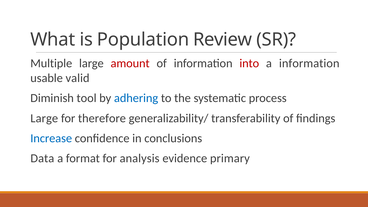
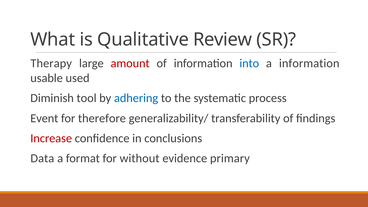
Population: Population -> Qualitative
Multiple: Multiple -> Therapy
into colour: red -> blue
valid: valid -> used
Large at (44, 118): Large -> Event
Increase colour: blue -> red
analysis: analysis -> without
